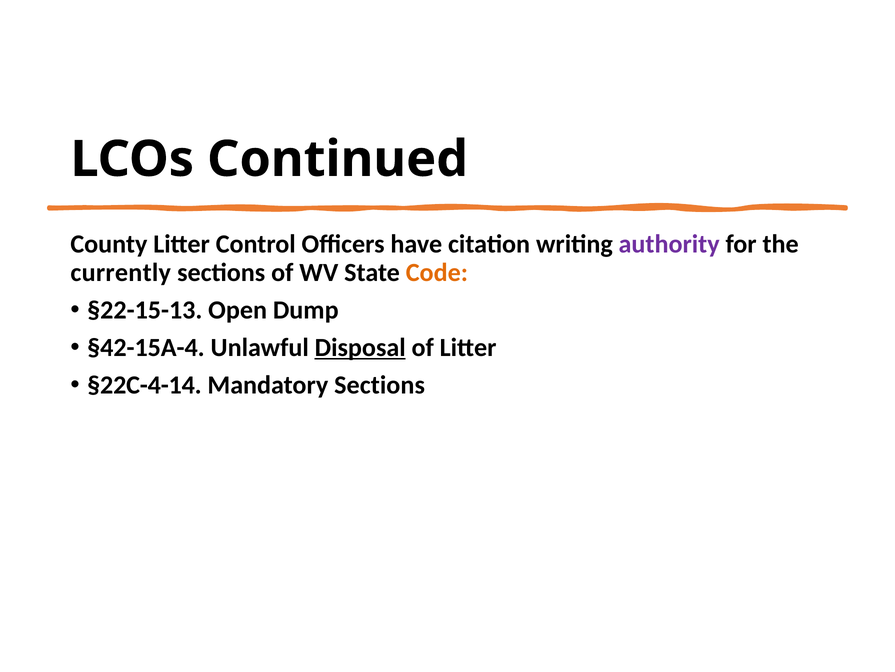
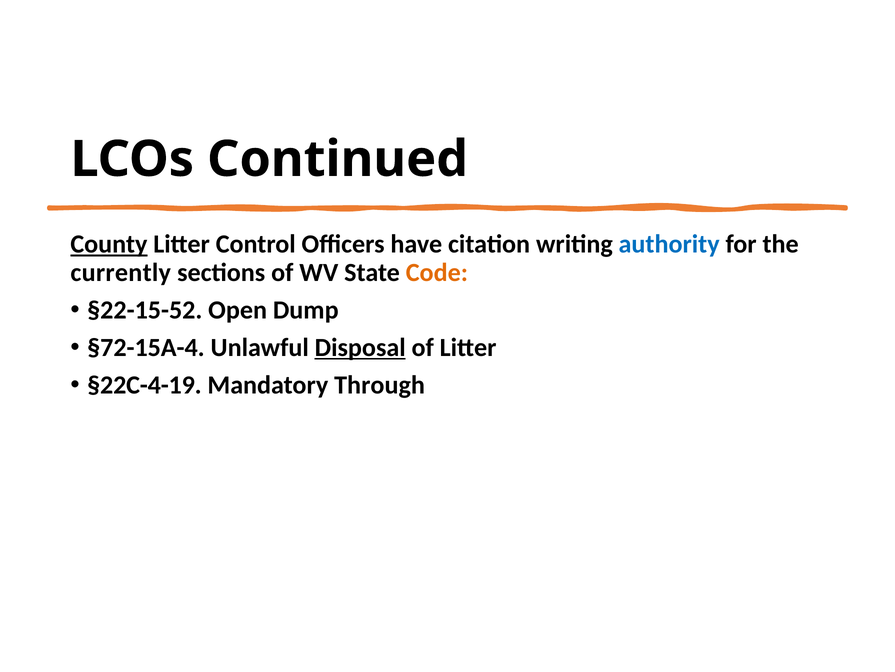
County underline: none -> present
authority colour: purple -> blue
§22-15-13: §22-15-13 -> §22-15-52
§42-15A-4: §42-15A-4 -> §72-15A-4
§22C-4-14: §22C-4-14 -> §22C-4-19
Mandatory Sections: Sections -> Through
